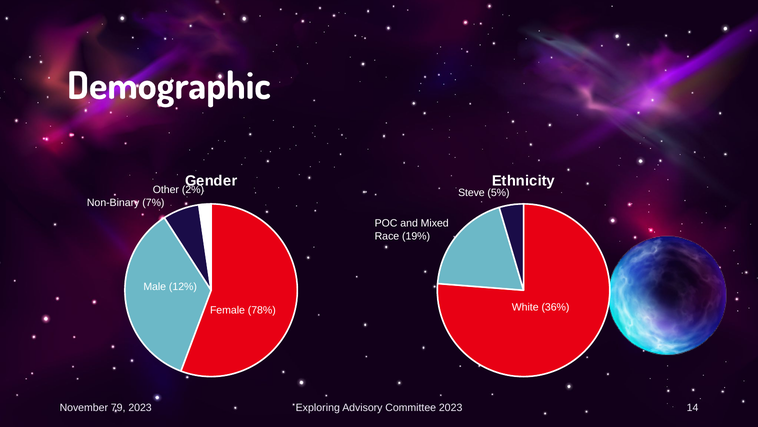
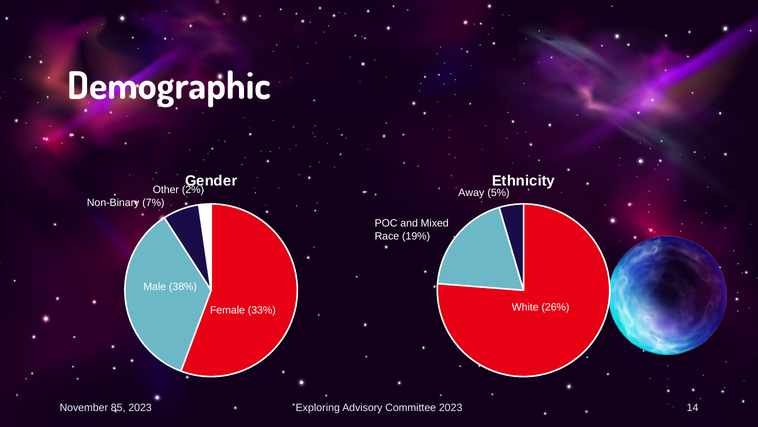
Steve: Steve -> Away
12%: 12% -> 38%
36%: 36% -> 26%
78%: 78% -> 33%
79: 79 -> 85
